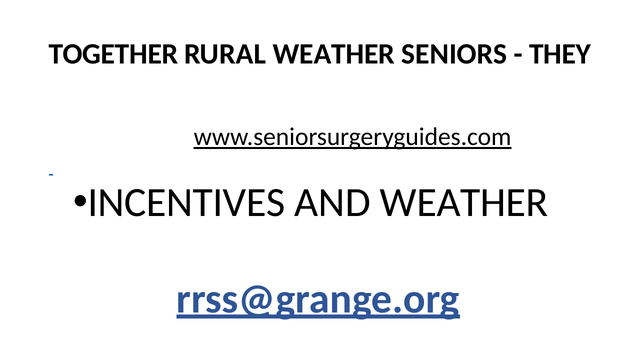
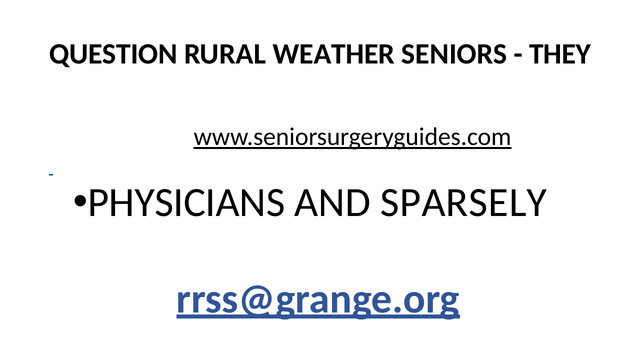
TOGETHER: TOGETHER -> QUESTION
INCENTIVES: INCENTIVES -> PHYSICIANS
AND WEATHER: WEATHER -> SPARSELY
